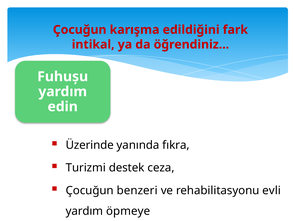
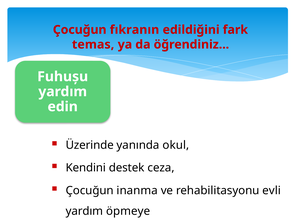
karışma: karışma -> fıkranın
intikal: intikal -> temas
fıkra: fıkra -> okul
Turizmi: Turizmi -> Kendini
benzeri: benzeri -> inanma
